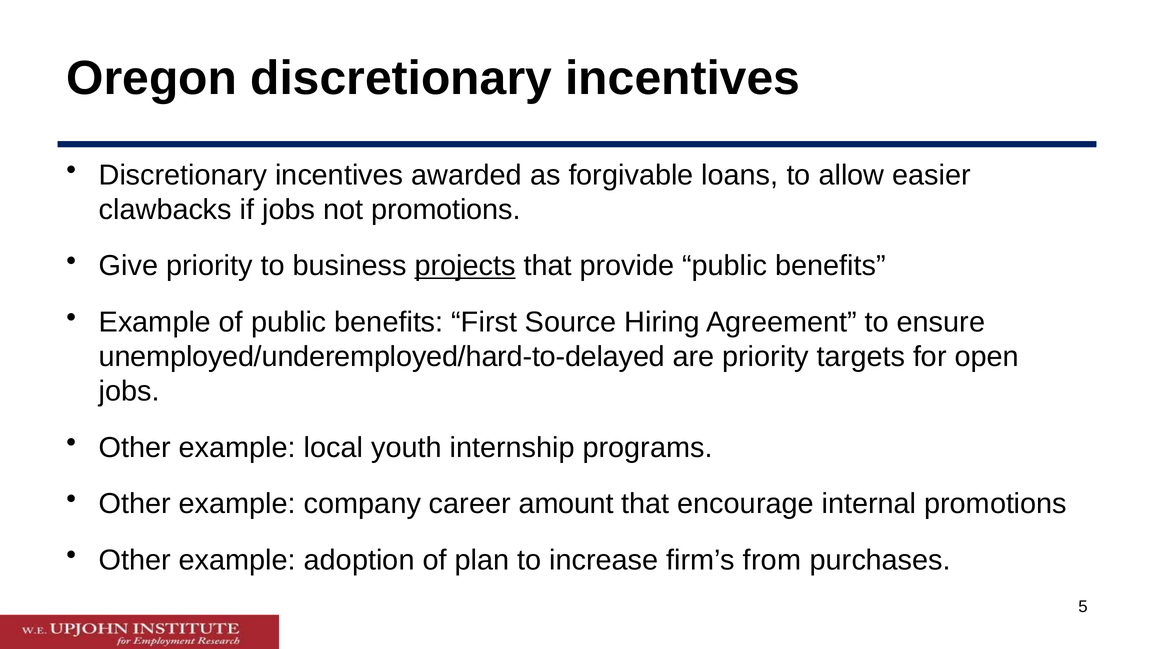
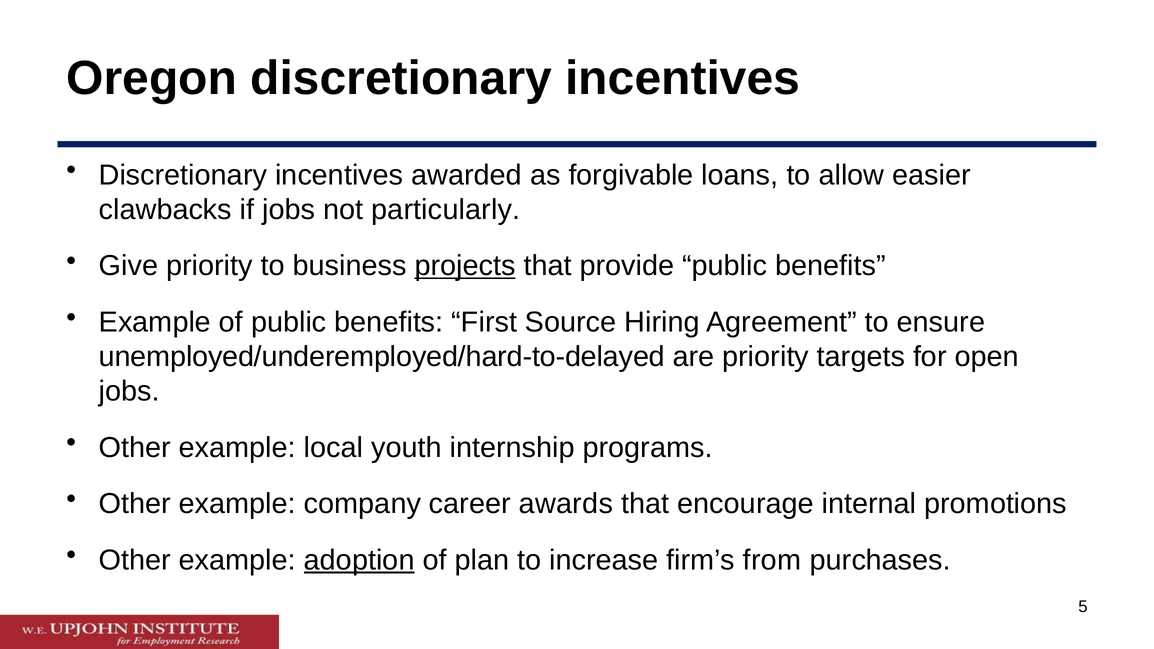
not promotions: promotions -> particularly
amount: amount -> awards
adoption underline: none -> present
